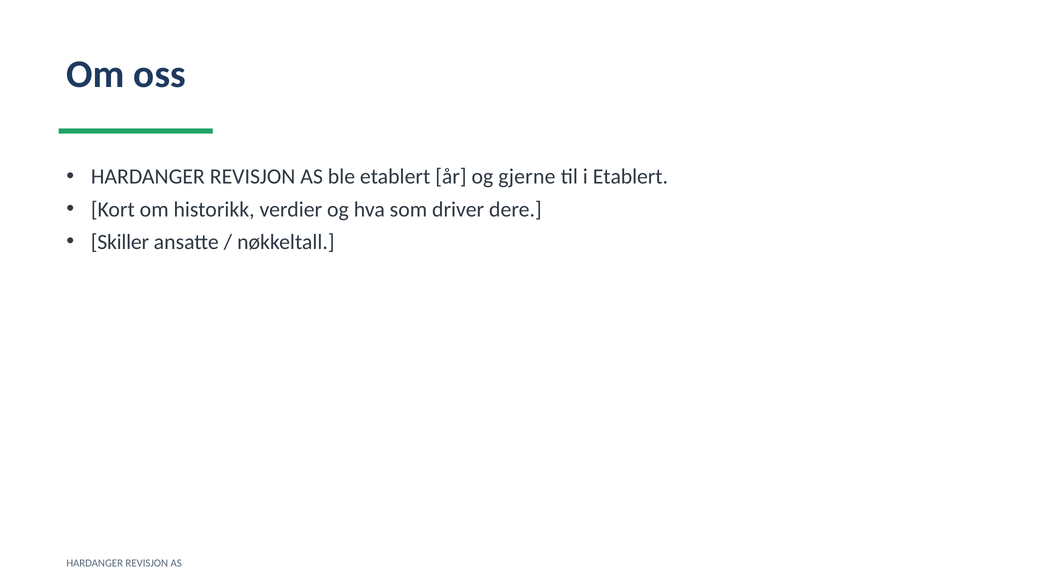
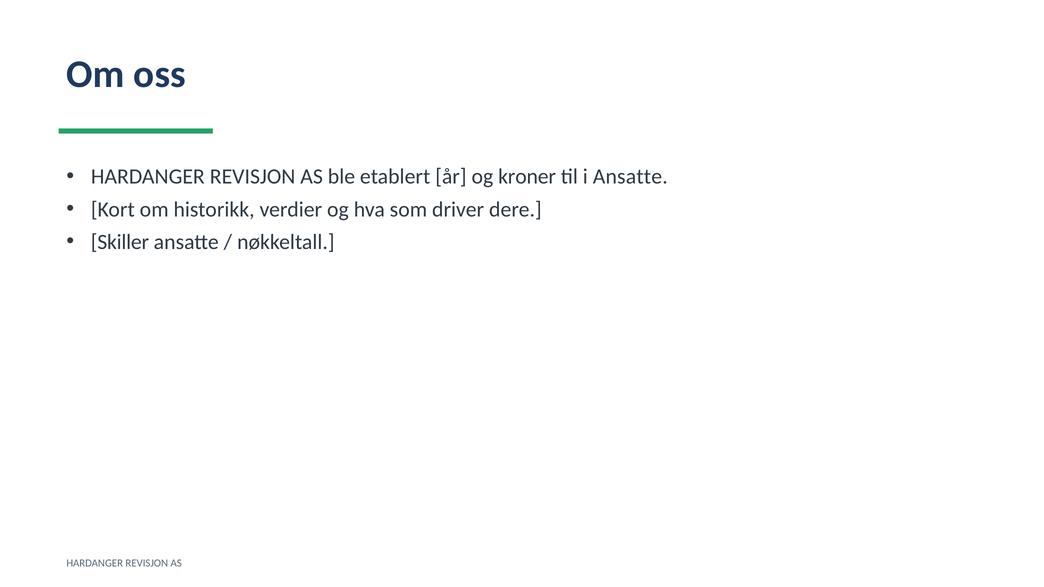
gjerne: gjerne -> kroner
i Etablert: Etablert -> Ansatte
